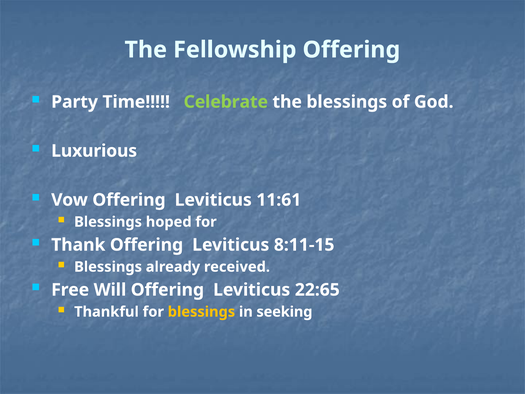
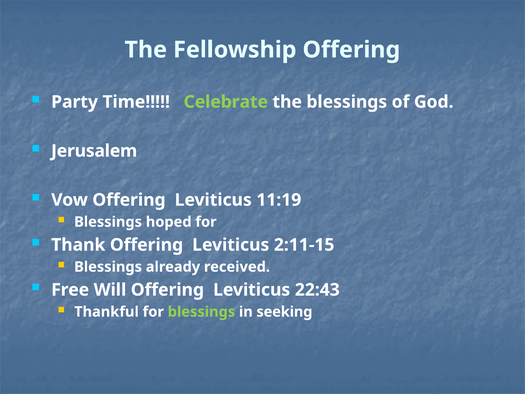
Luxurious: Luxurious -> Jerusalem
11:61: 11:61 -> 11:19
8:11-15: 8:11-15 -> 2:11-15
22:65: 22:65 -> 22:43
blessings at (201, 312) colour: yellow -> light green
